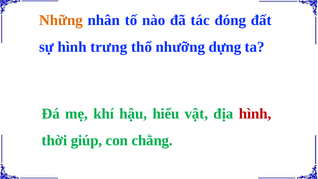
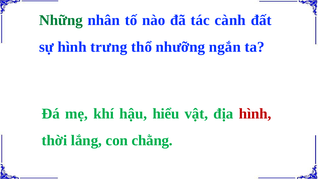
Những colour: orange -> green
đóng: đóng -> cành
dựng: dựng -> ngắn
giúp: giúp -> lắng
